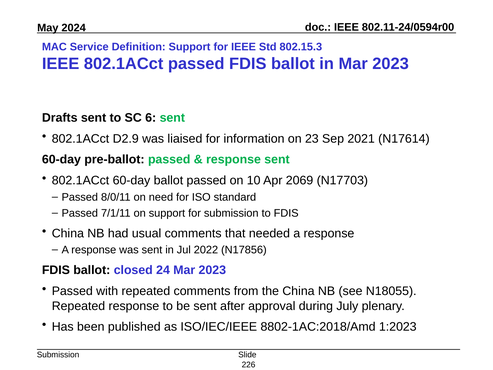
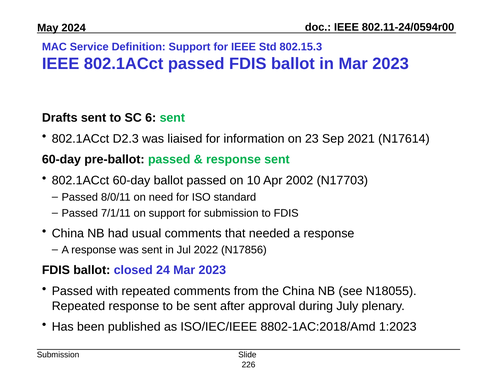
D2.9: D2.9 -> D2.3
2069: 2069 -> 2002
